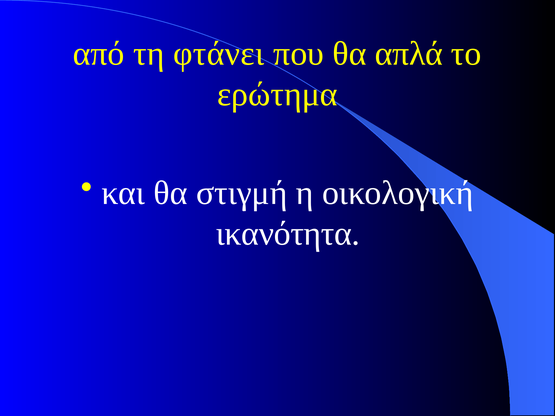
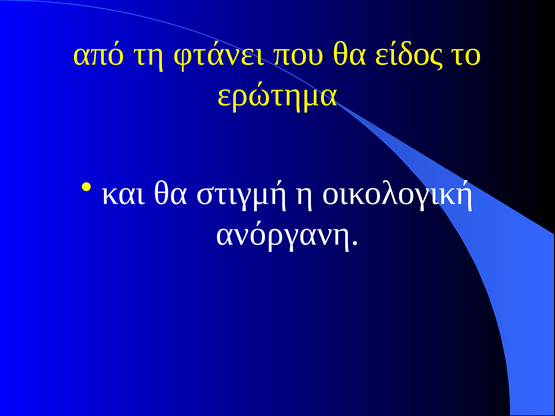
απλά: απλά -> είδος
ικανότητα: ικανότητα -> ανόργανη
